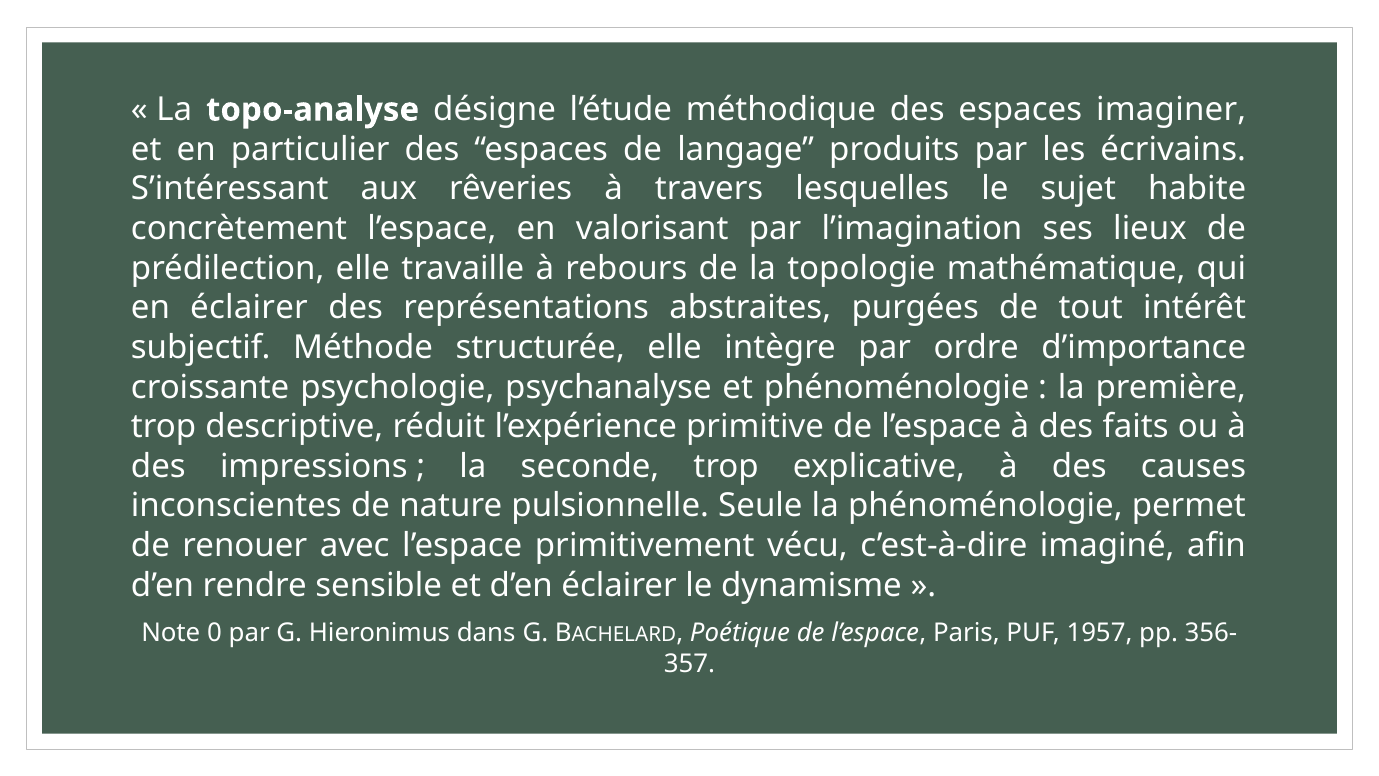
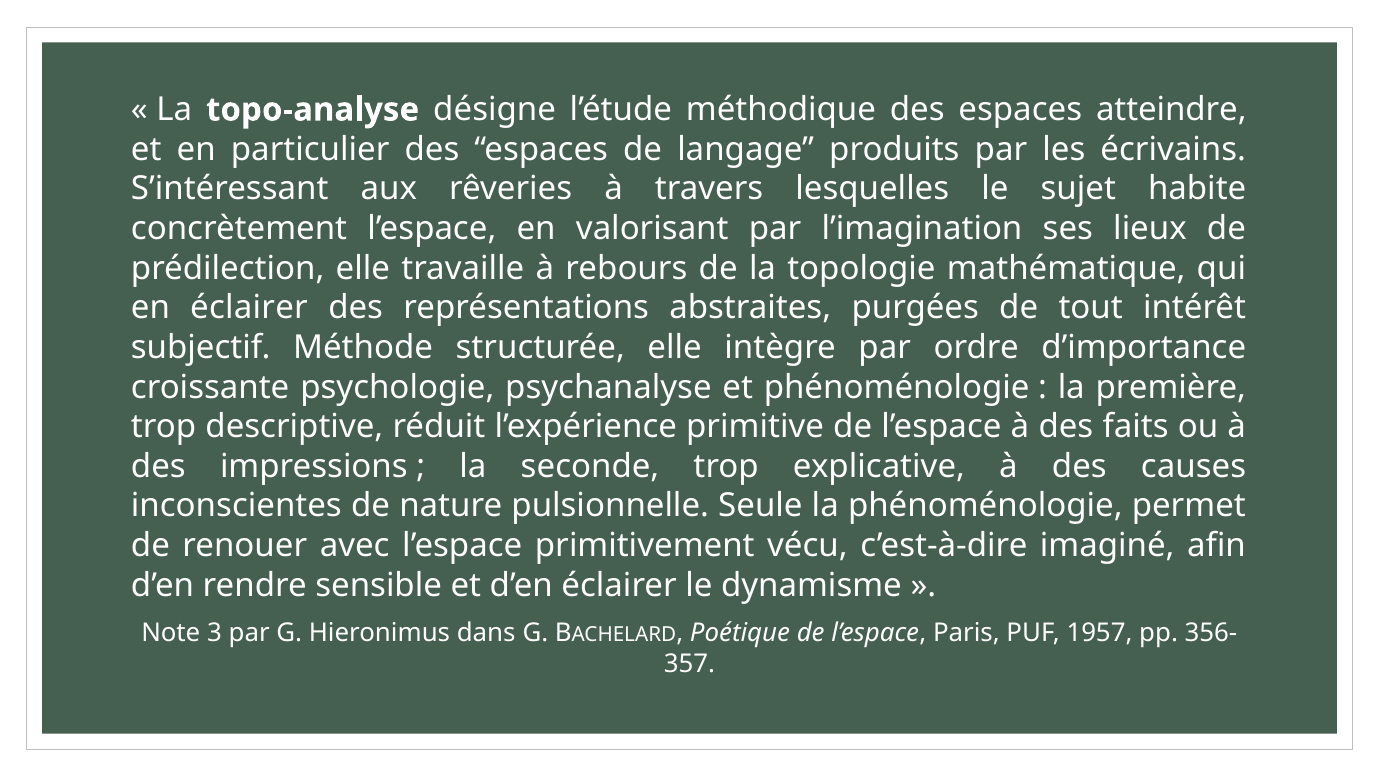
imaginer: imaginer -> atteindre
0: 0 -> 3
